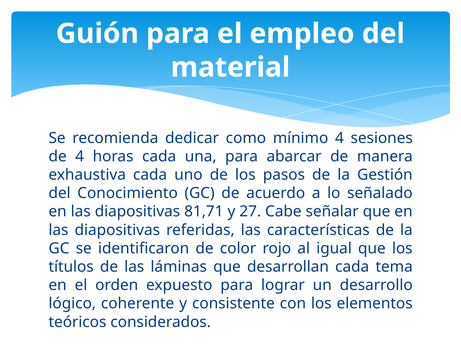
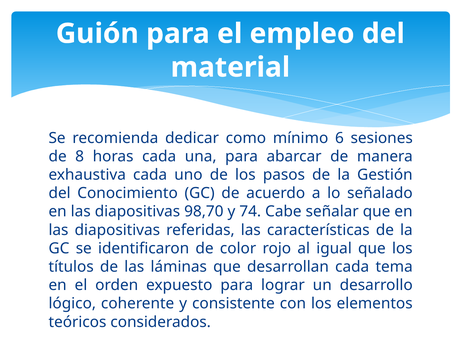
mínimo 4: 4 -> 6
de 4: 4 -> 8
81,71: 81,71 -> 98,70
27: 27 -> 74
